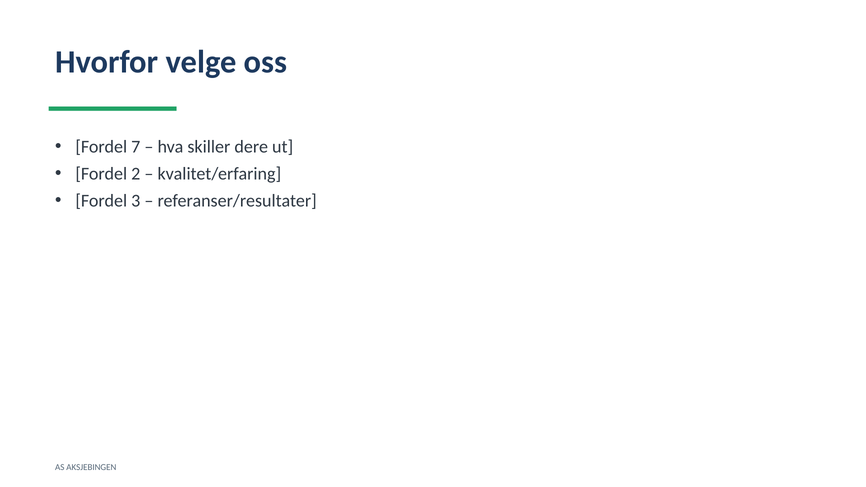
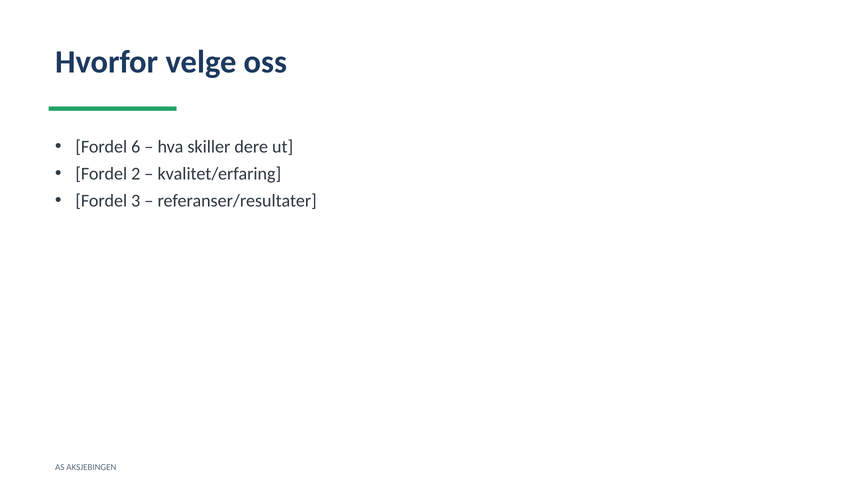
7: 7 -> 6
